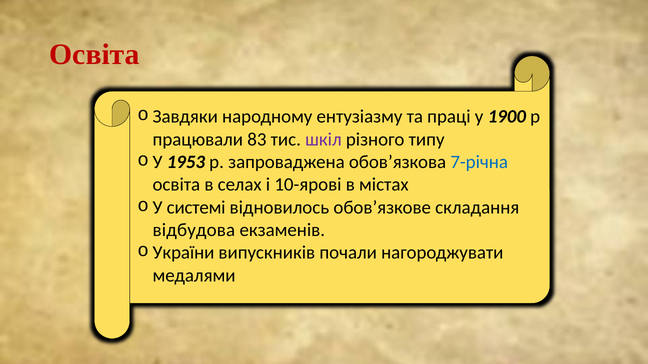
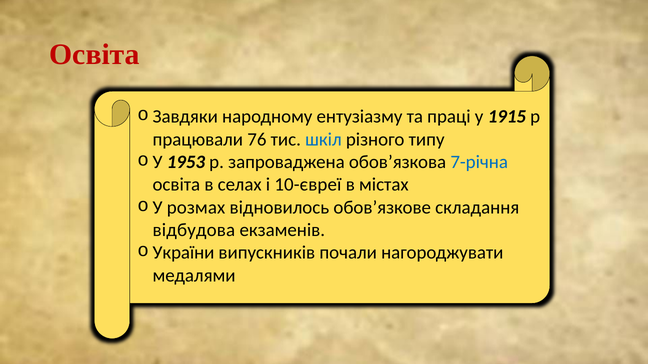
1900: 1900 -> 1915
83: 83 -> 76
шкіл colour: purple -> blue
10-ярові: 10-ярові -> 10-євреї
системі: системі -> розмах
